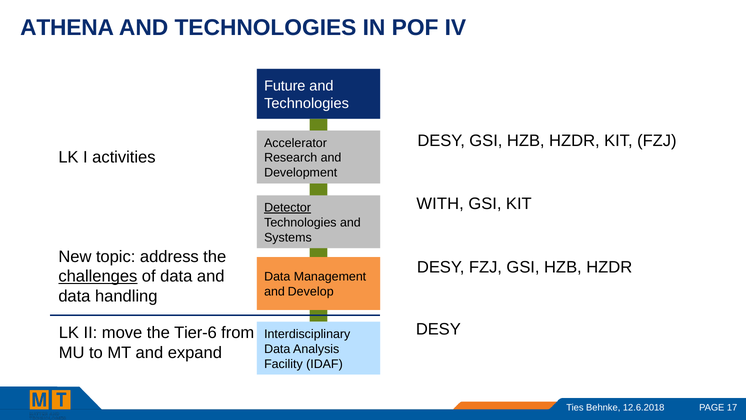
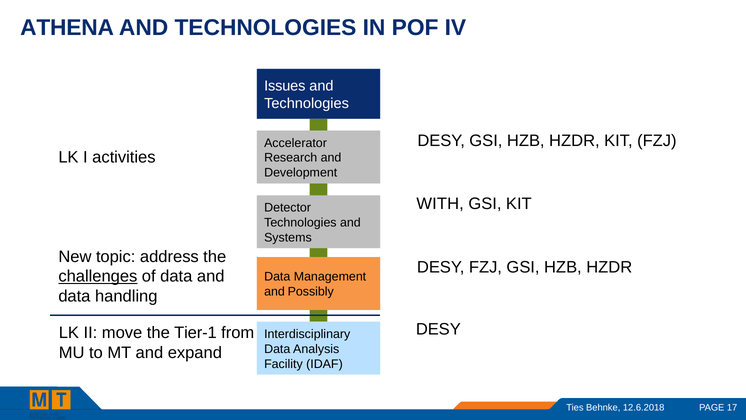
Future: Future -> Issues
Detector underline: present -> none
Develop: Develop -> Possibly
Tier-6: Tier-6 -> Tier-1
